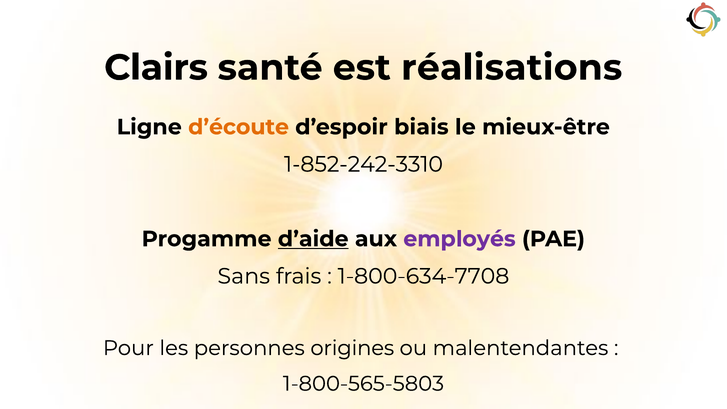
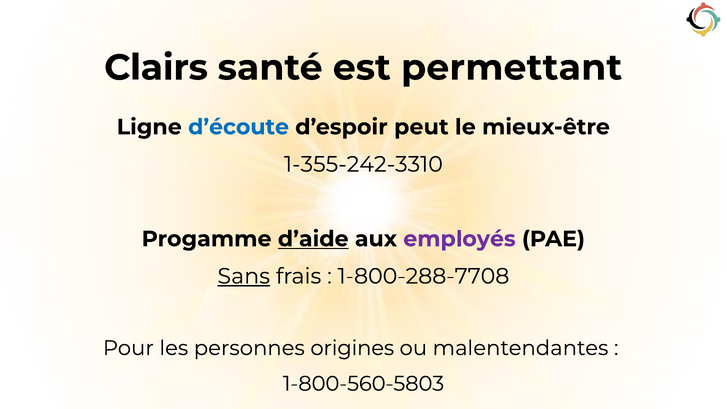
réalisations: réalisations -> permettant
d’écoute colour: orange -> blue
biais: biais -> peut
1-852-242-3310: 1-852-242-3310 -> 1-355-242-3310
Sans underline: none -> present
1-800-634-7708: 1-800-634-7708 -> 1-800-288-7708
1-800-565-5803: 1-800-565-5803 -> 1-800-560-5803
